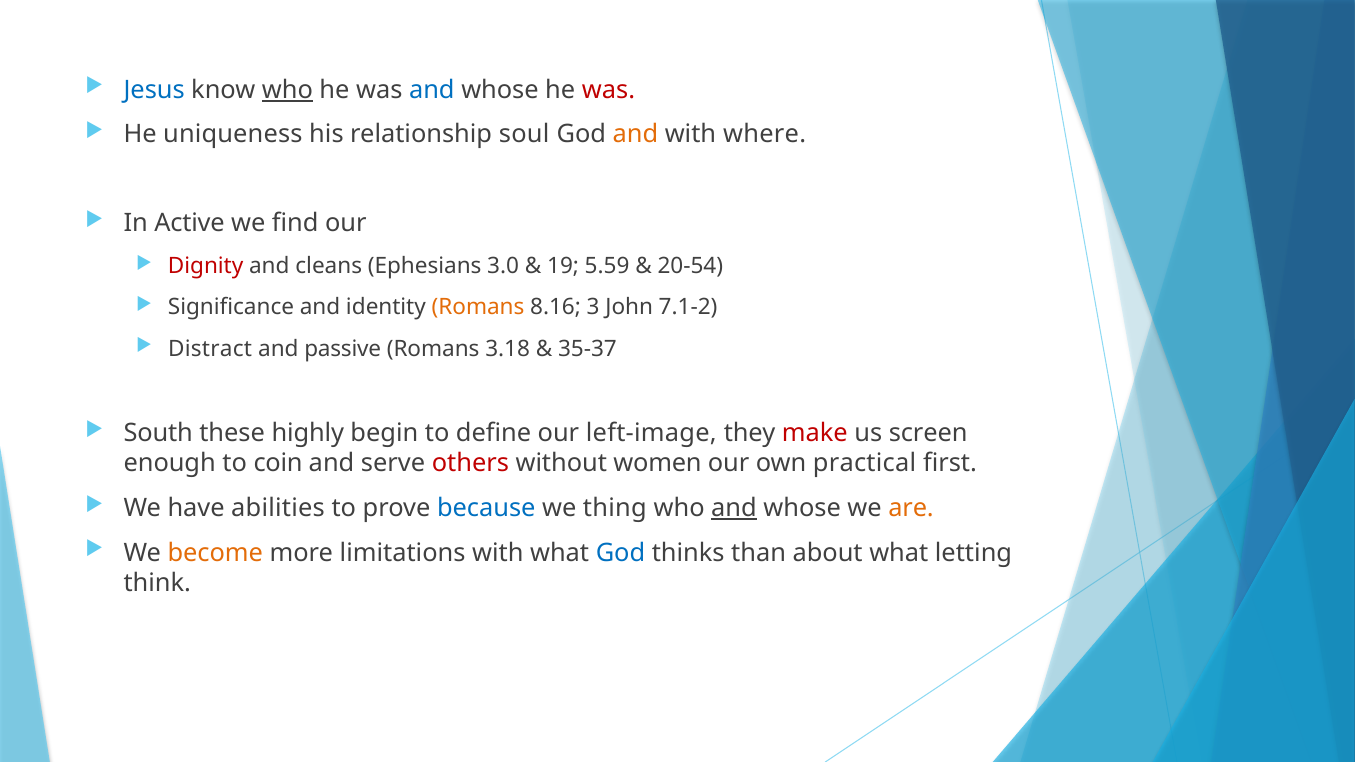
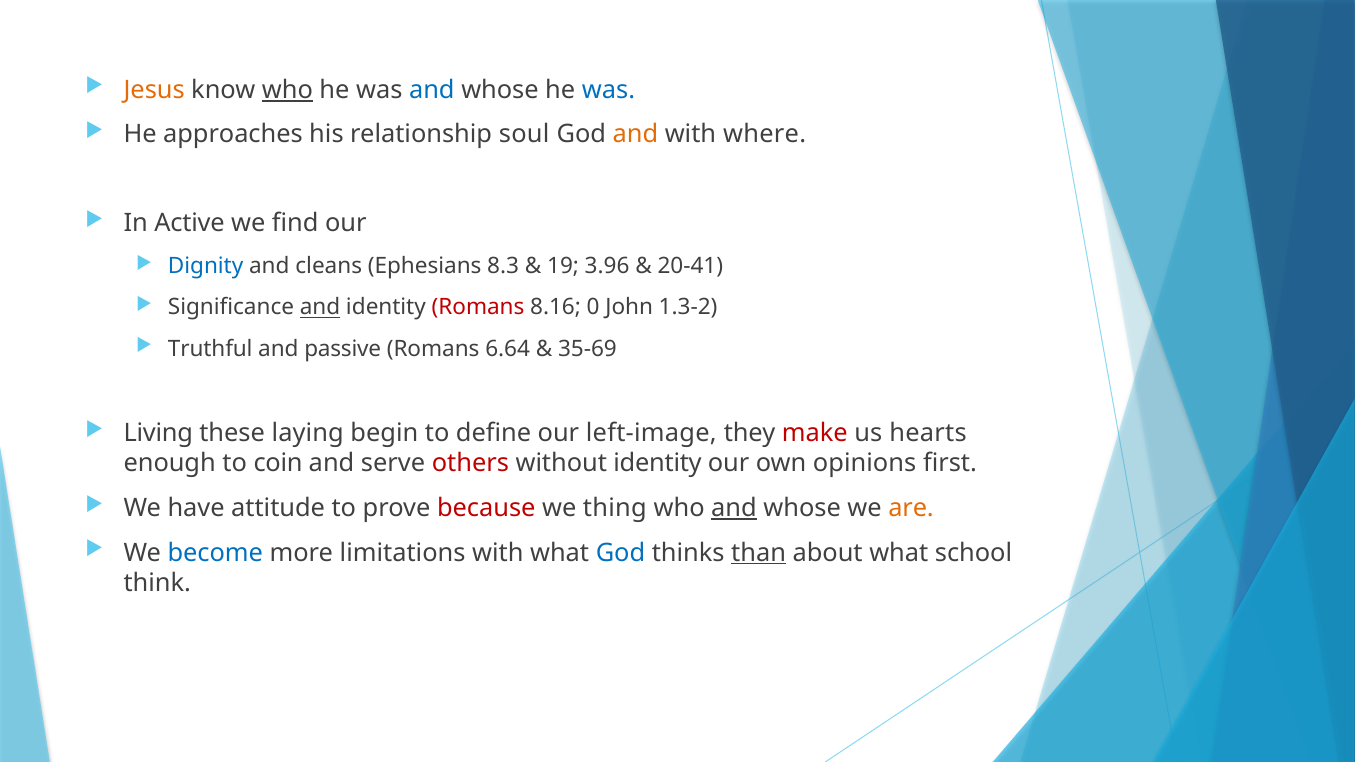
Jesus colour: blue -> orange
was at (608, 90) colour: red -> blue
uniqueness: uniqueness -> approaches
Dignity colour: red -> blue
3.0: 3.0 -> 8.3
5.59: 5.59 -> 3.96
20-54: 20-54 -> 20-41
and at (320, 308) underline: none -> present
Romans at (478, 308) colour: orange -> red
3: 3 -> 0
7.1-2: 7.1-2 -> 1.3-2
Distract: Distract -> Truthful
3.18: 3.18 -> 6.64
35-37: 35-37 -> 35-69
South: South -> Living
highly: highly -> laying
screen: screen -> hearts
without women: women -> identity
practical: practical -> opinions
abilities: abilities -> attitude
because colour: blue -> red
become colour: orange -> blue
than underline: none -> present
letting: letting -> school
